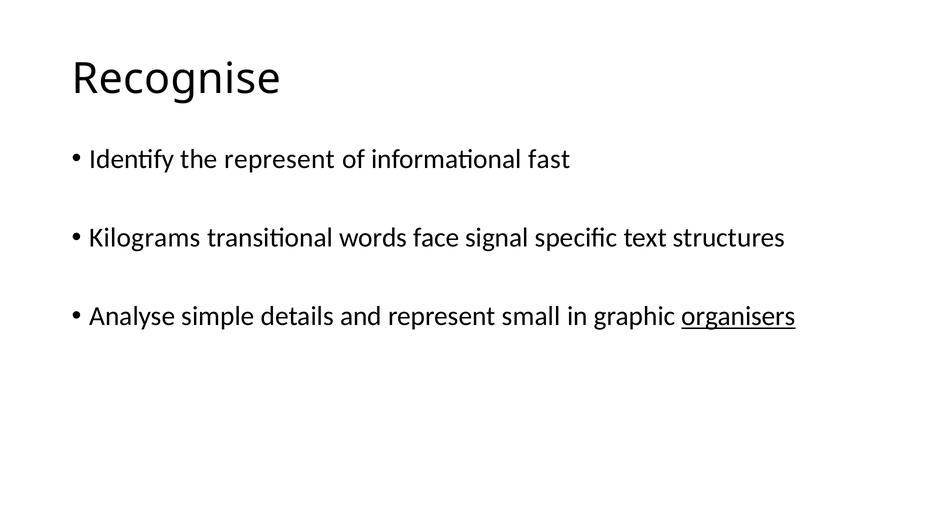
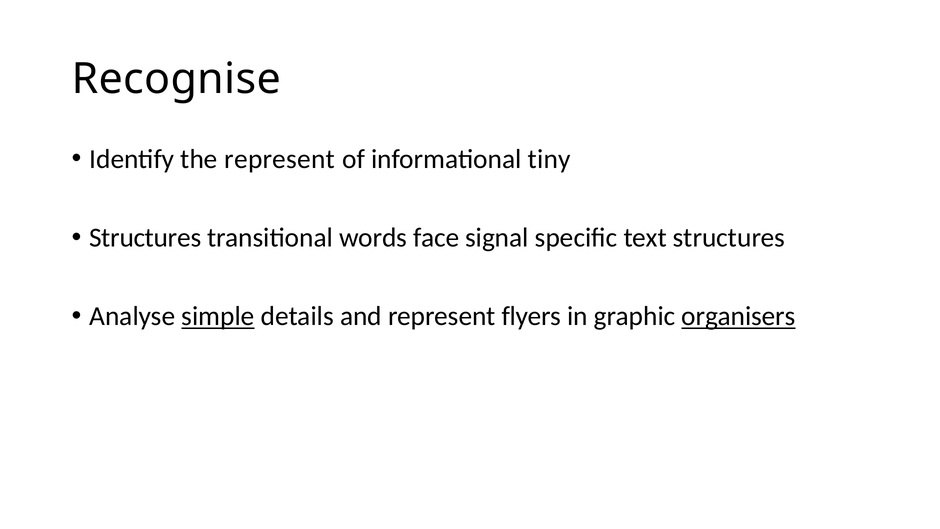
fast: fast -> tiny
Kilograms at (145, 238): Kilograms -> Structures
simple underline: none -> present
small: small -> flyers
